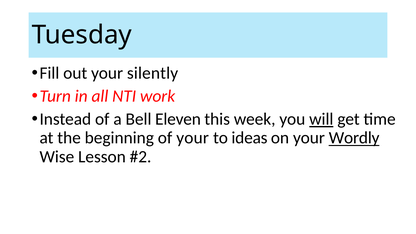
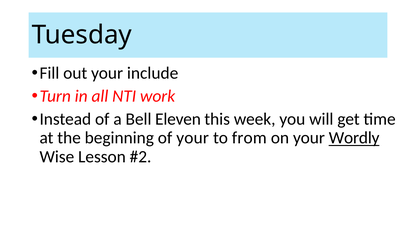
silently: silently -> include
will underline: present -> none
ideas: ideas -> from
